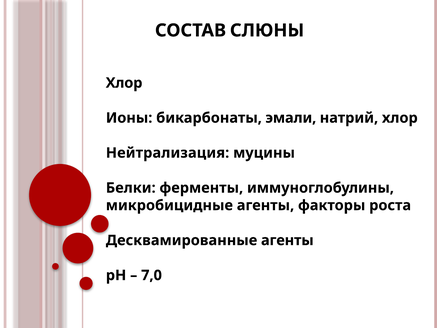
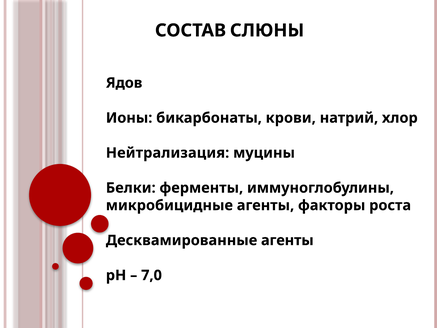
Хлор at (124, 83): Хлор -> Ядов
эмали: эмали -> крови
